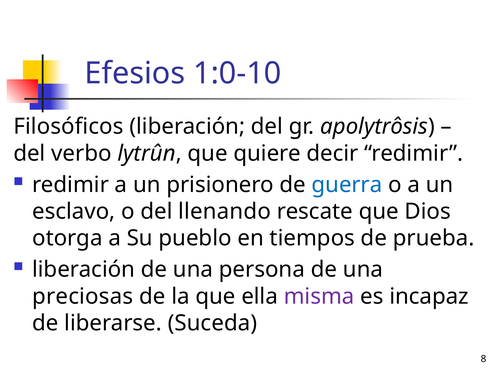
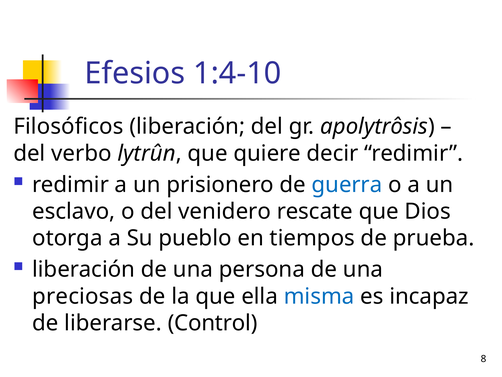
1:0-10: 1:0-10 -> 1:4-10
llenando: llenando -> venidero
misma colour: purple -> blue
Suceda: Suceda -> Control
